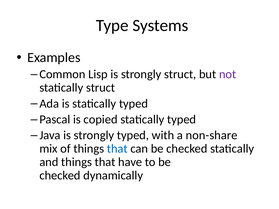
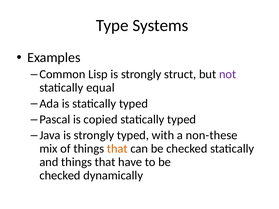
statically struct: struct -> equal
non-share: non-share -> non-these
that at (117, 149) colour: blue -> orange
